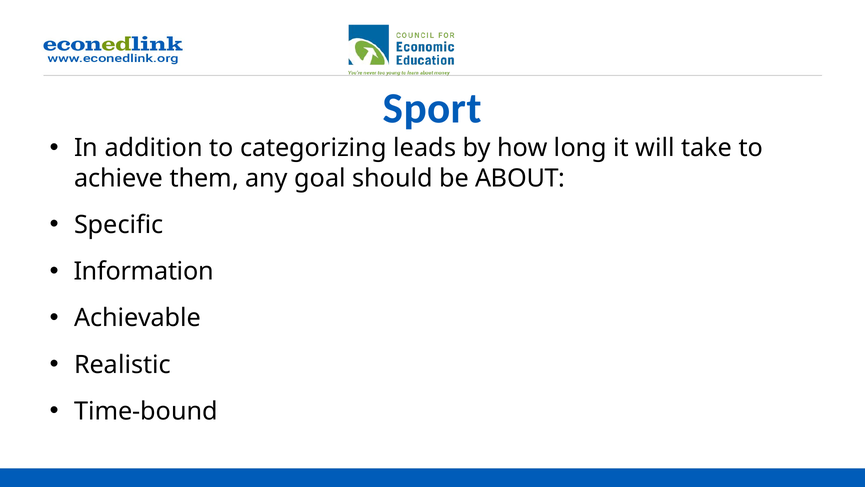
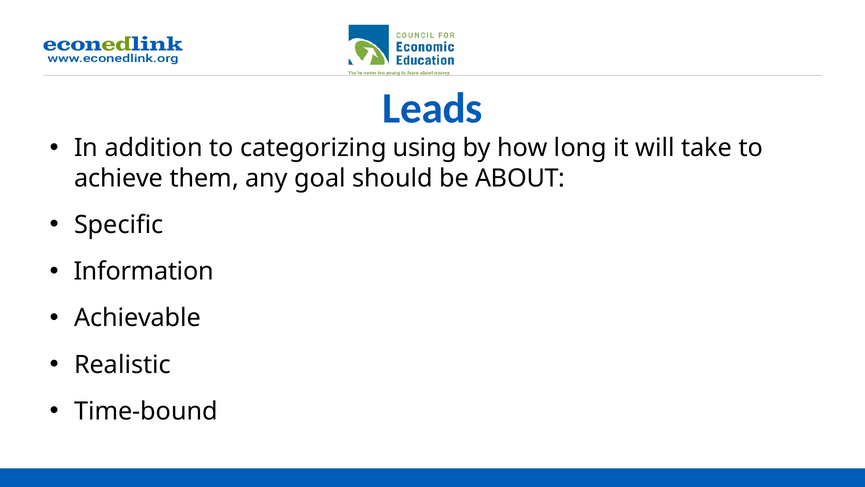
Sport: Sport -> Leads
leads: leads -> using
